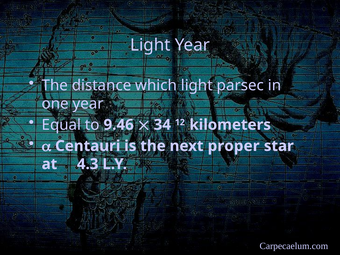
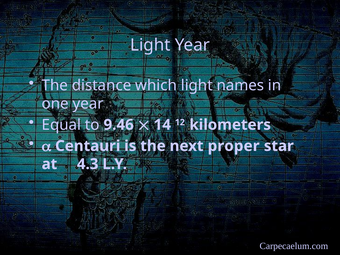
parsec: parsec -> names
34: 34 -> 14
